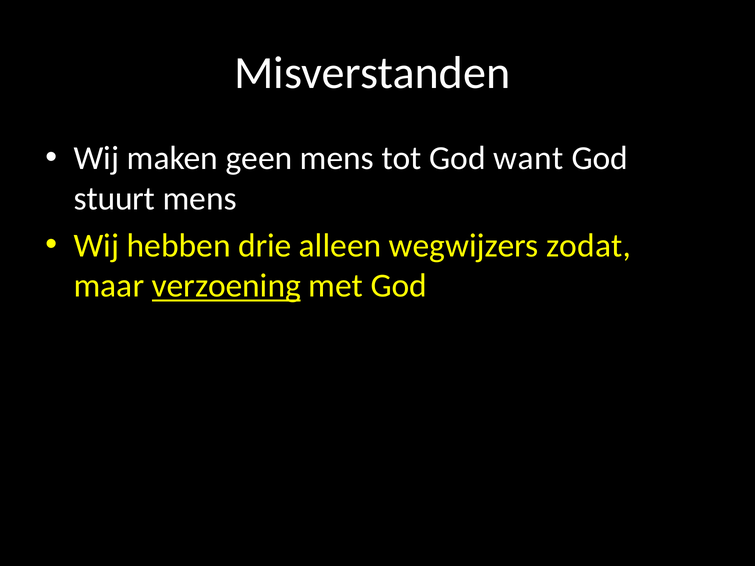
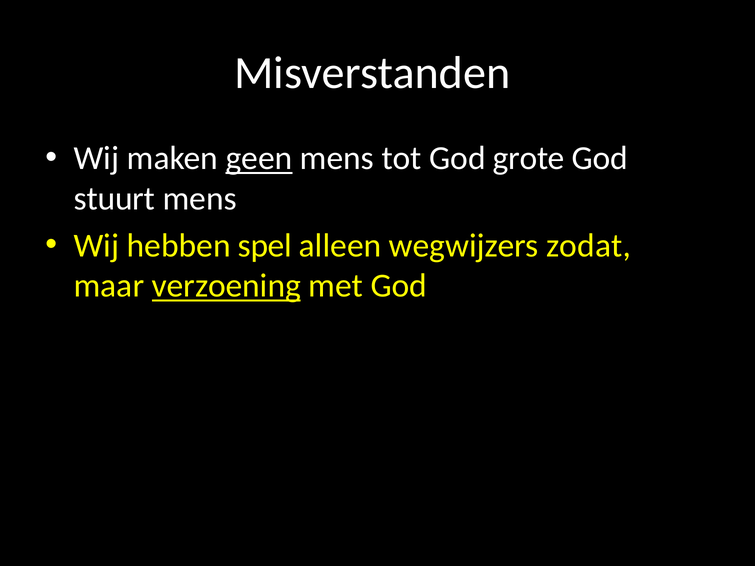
geen underline: none -> present
want: want -> grote
drie: drie -> spel
